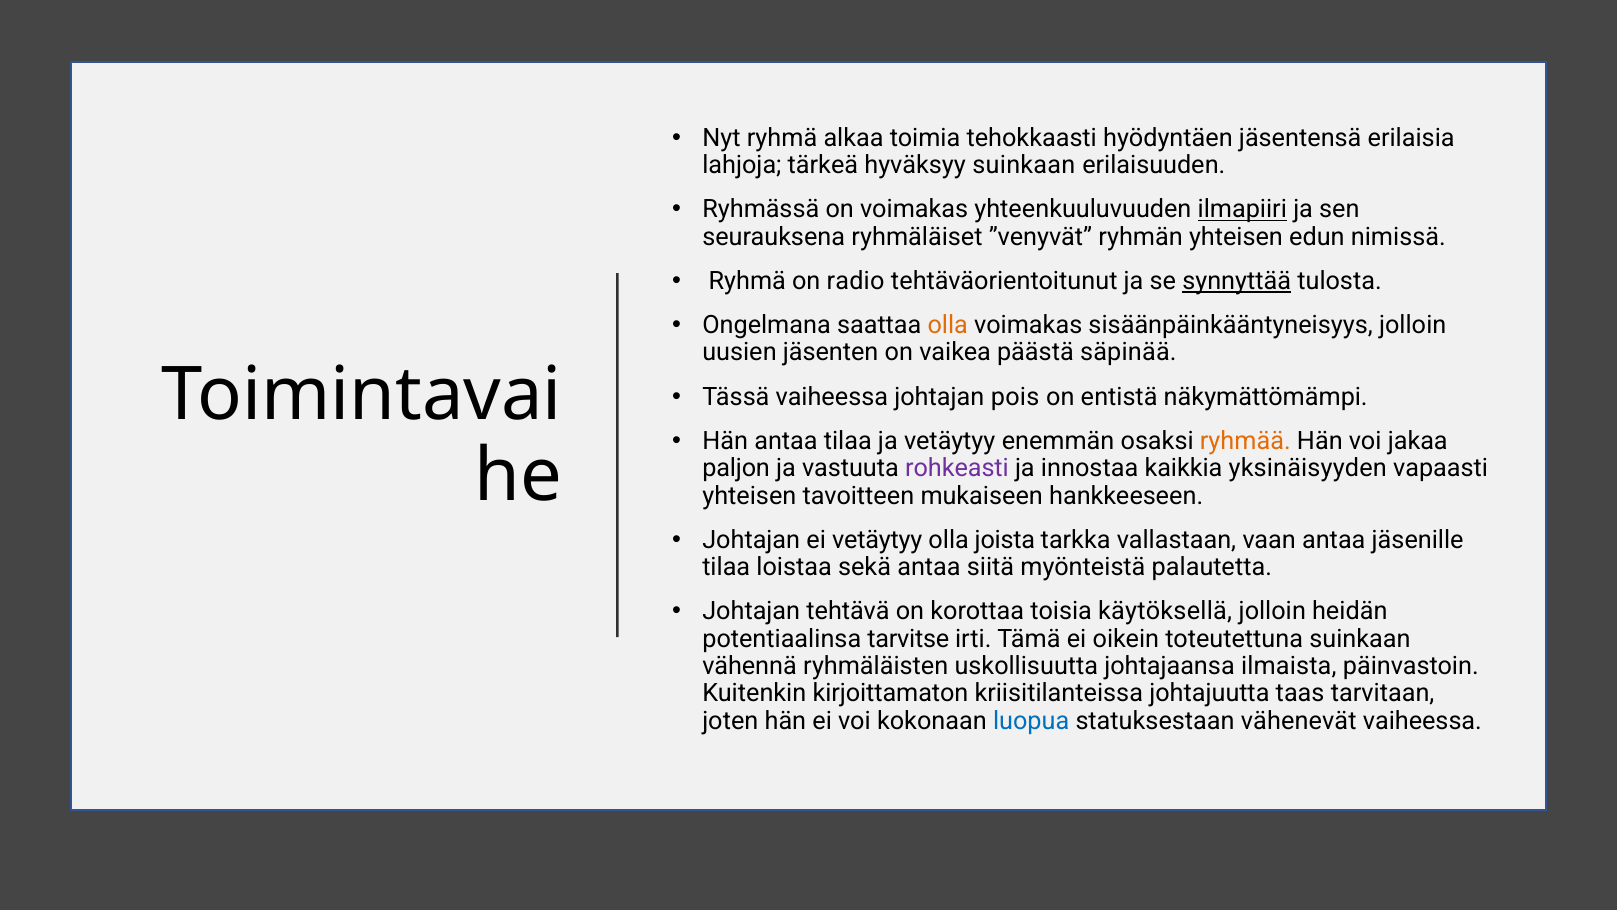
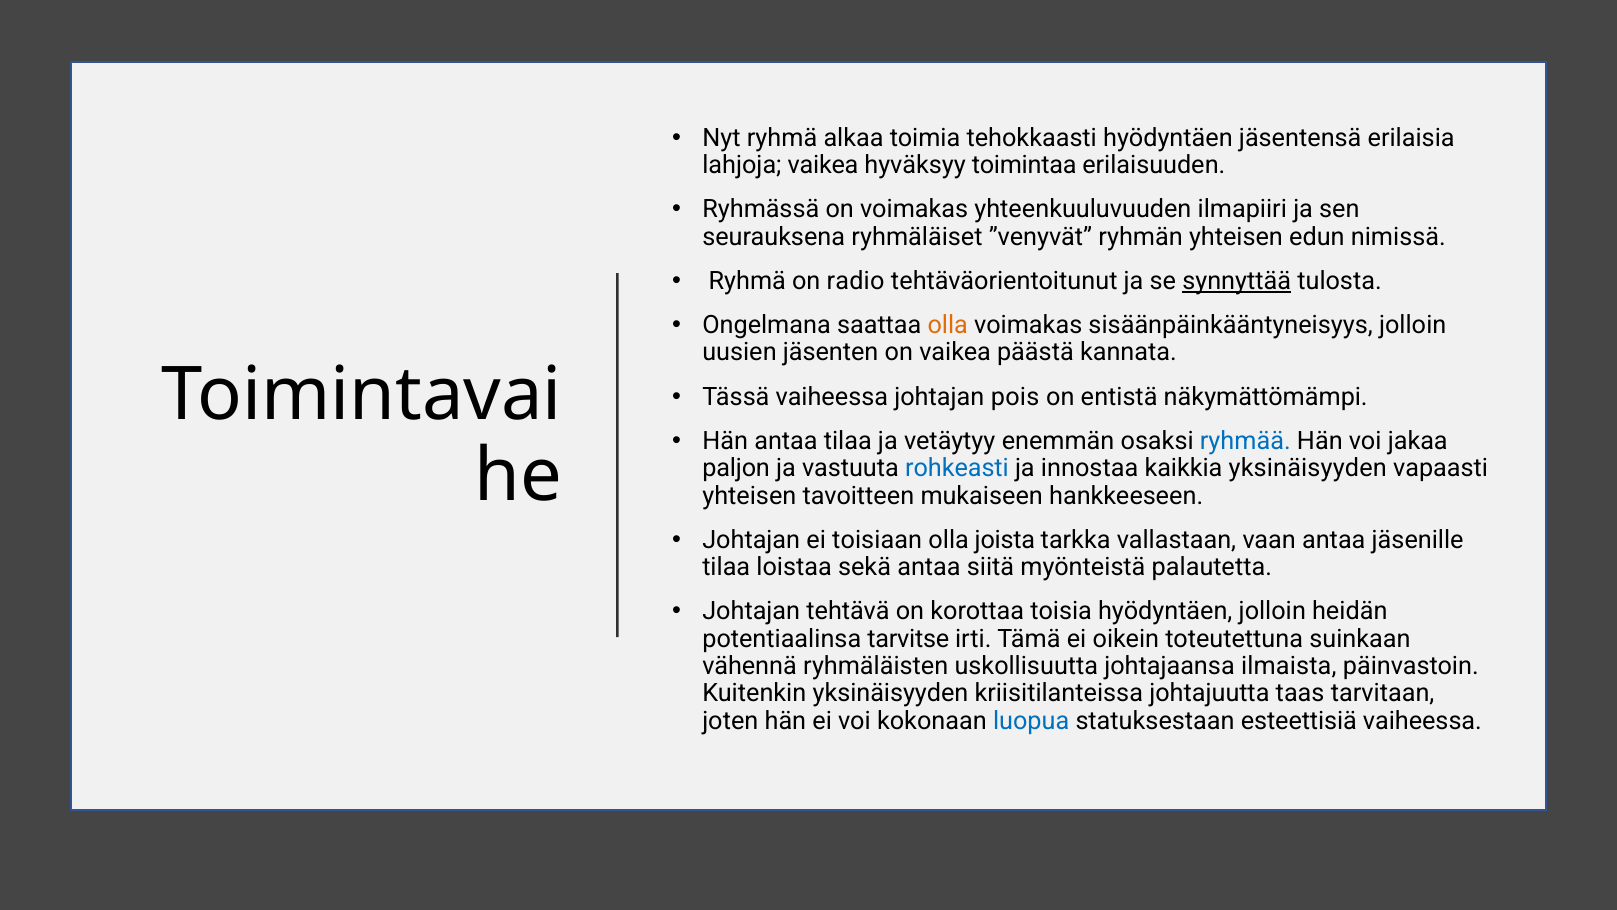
lahjoja tärkeä: tärkeä -> vaikea
hyväksyy suinkaan: suinkaan -> toimintaa
ilmapiiri underline: present -> none
säpinää: säpinää -> kannata
ryhmää colour: orange -> blue
rohkeasti colour: purple -> blue
ei vetäytyy: vetäytyy -> toisiaan
toisia käytöksellä: käytöksellä -> hyödyntäen
Kuitenkin kirjoittamaton: kirjoittamaton -> yksinäisyyden
vähenevät: vähenevät -> esteettisiä
